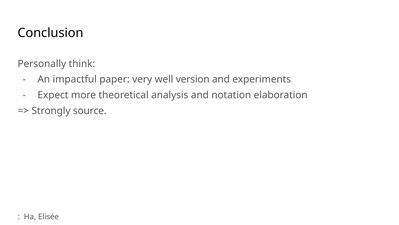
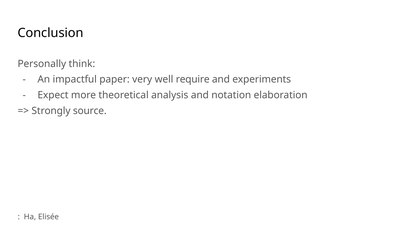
version: version -> require
